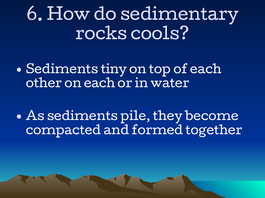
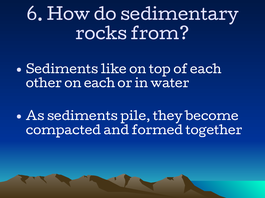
cools: cools -> from
tiny: tiny -> like
